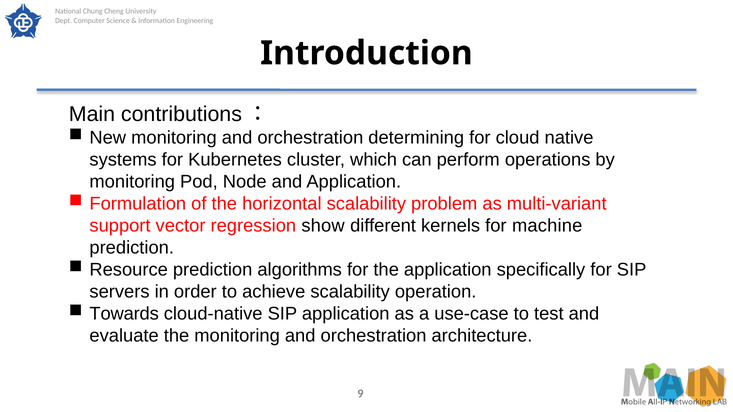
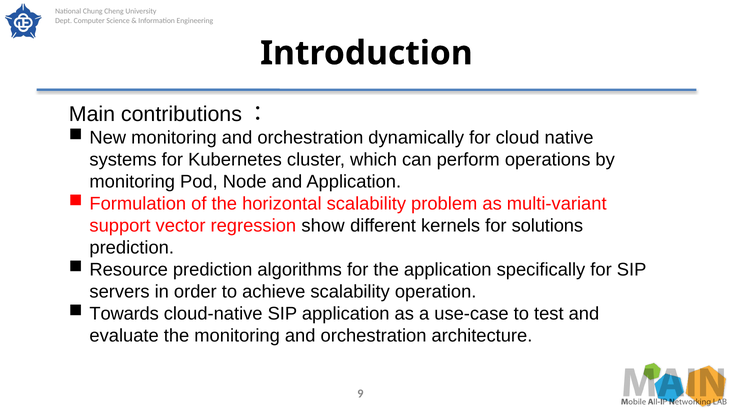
determining: determining -> dynamically
machine: machine -> solutions
